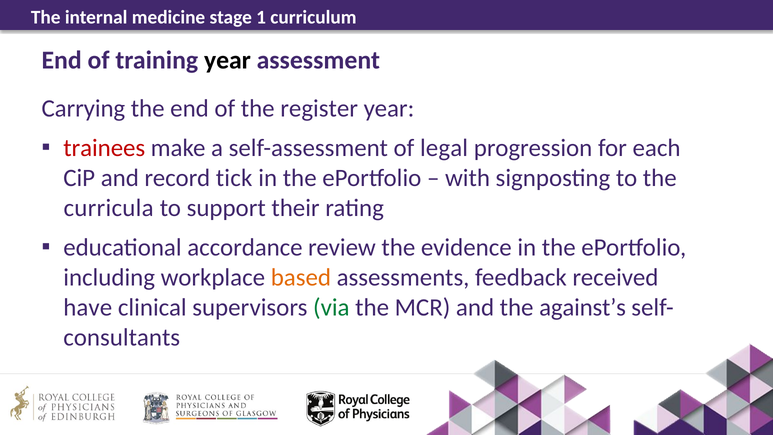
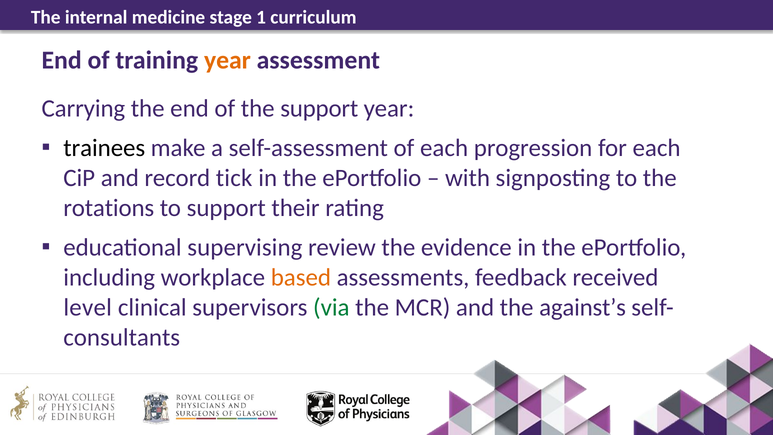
year at (227, 60) colour: black -> orange
the register: register -> support
trainees colour: red -> black
of legal: legal -> each
curricula: curricula -> rotations
accordance: accordance -> supervising
have: have -> level
